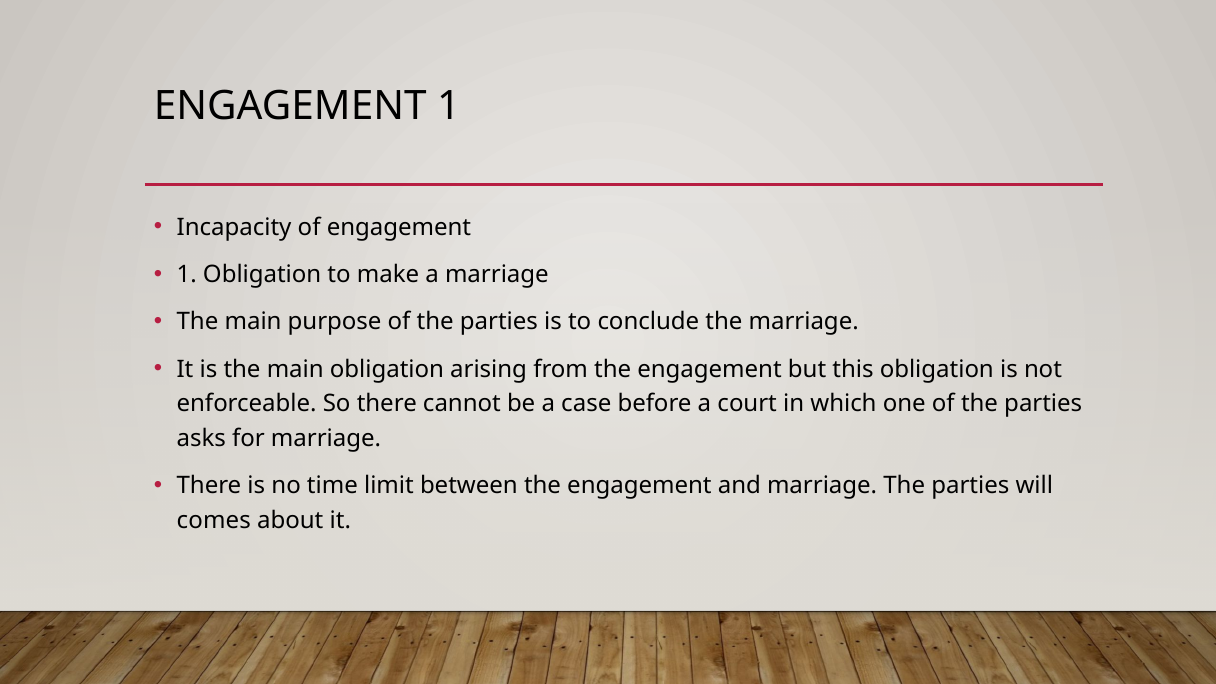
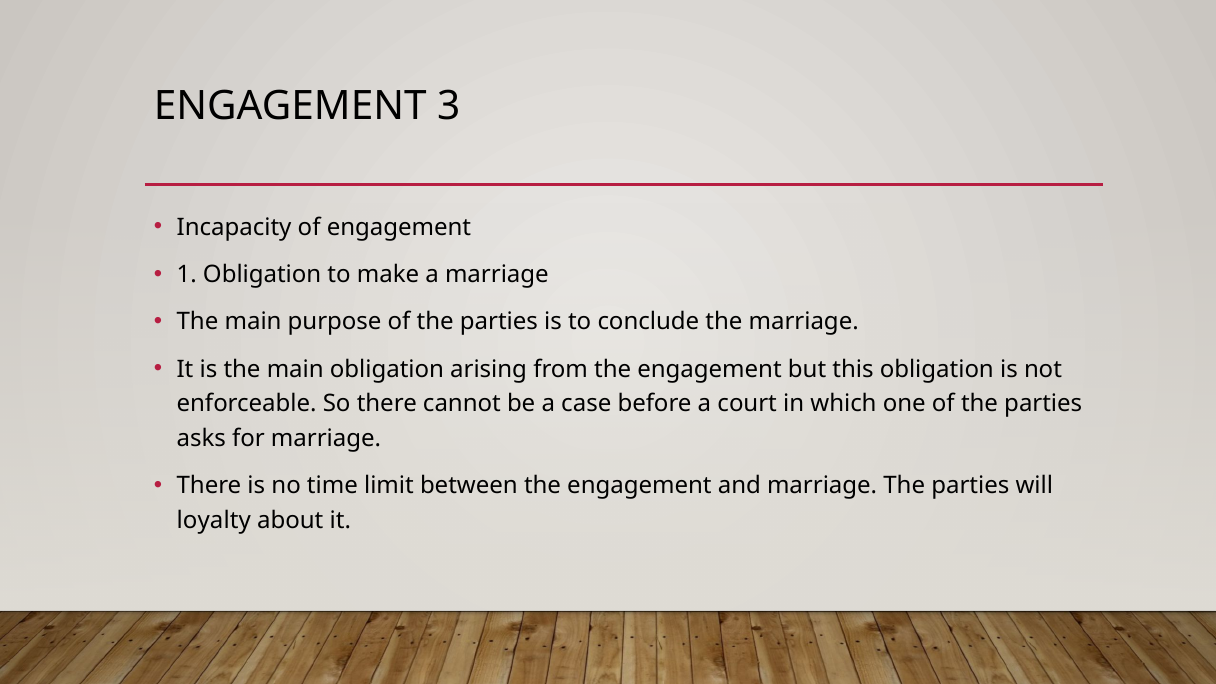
ENGAGEMENT 1: 1 -> 3
comes: comes -> loyalty
